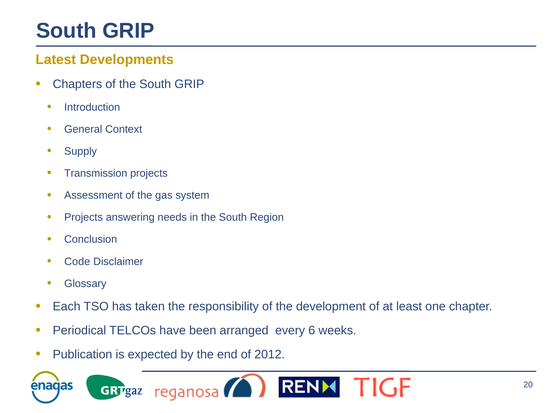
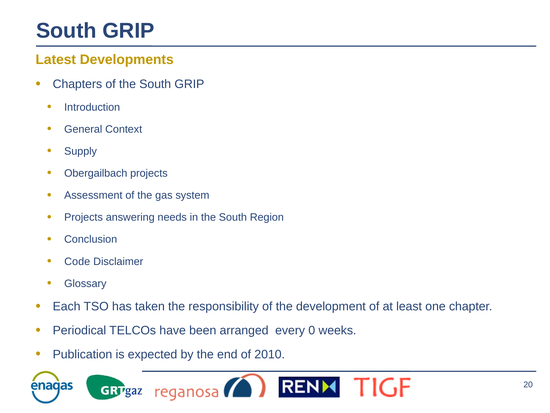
Transmission: Transmission -> Obergailbach
6: 6 -> 0
2012: 2012 -> 2010
